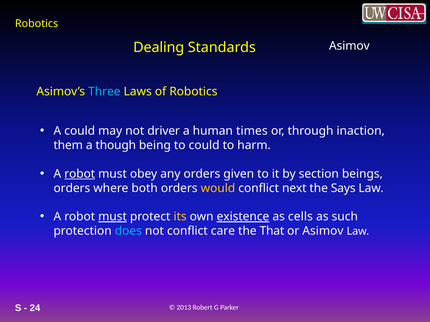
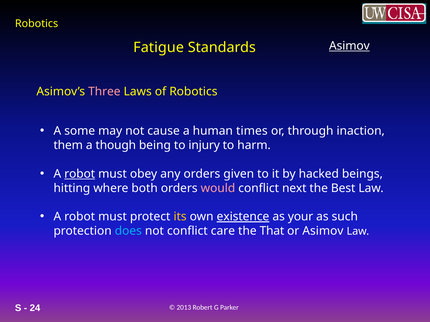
Dealing: Dealing -> Fatigue
Asimov at (349, 46) underline: none -> present
Three colour: light blue -> pink
A could: could -> some
driver: driver -> cause
to could: could -> injury
section: section -> hacked
orders at (72, 188): orders -> hitting
would colour: yellow -> pink
Says: Says -> Best
must at (113, 217) underline: present -> none
cells: cells -> your
